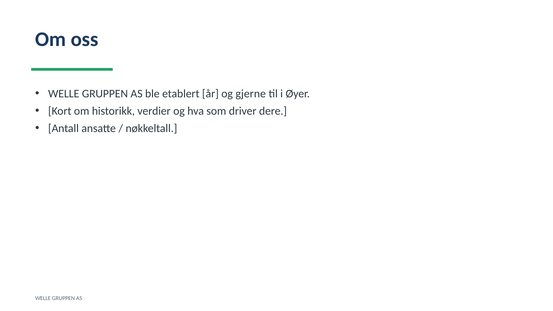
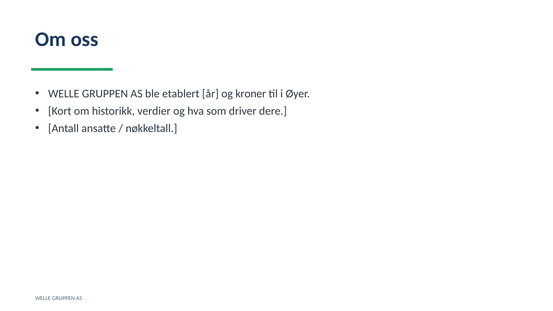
gjerne: gjerne -> kroner
